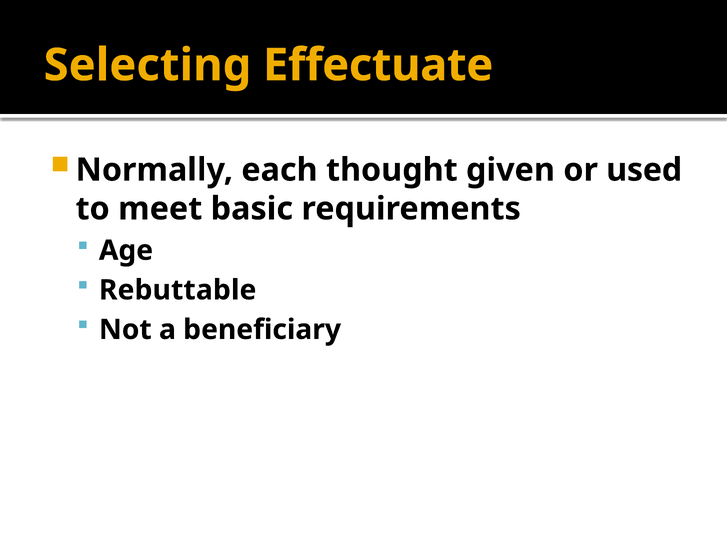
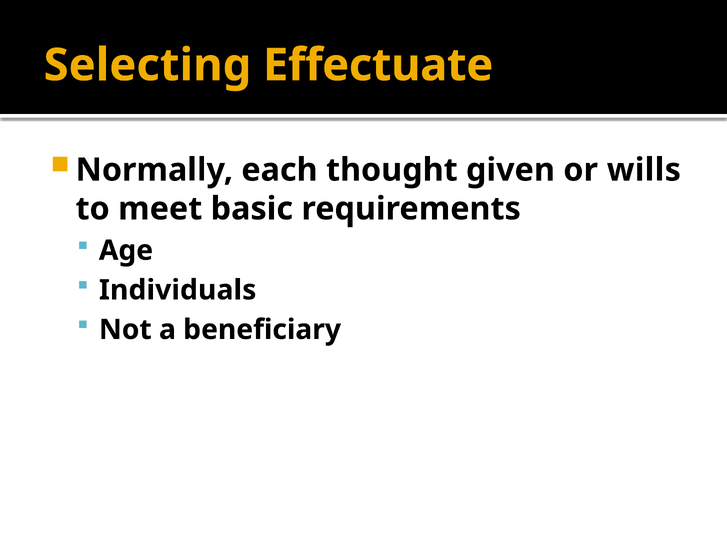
used: used -> wills
Rebuttable: Rebuttable -> Individuals
